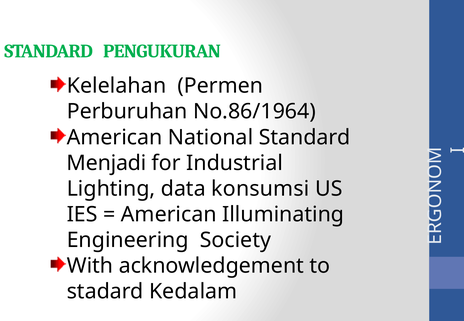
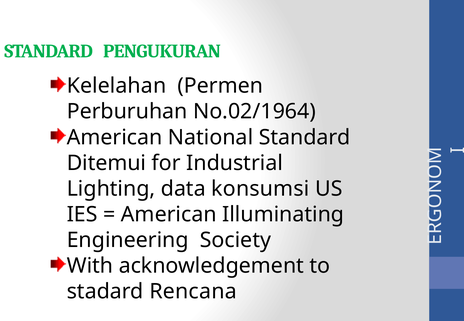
No.86/1964: No.86/1964 -> No.02/1964
Menjadi: Menjadi -> Ditemui
Kedalam: Kedalam -> Rencana
